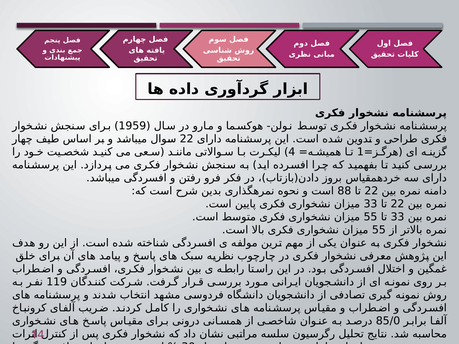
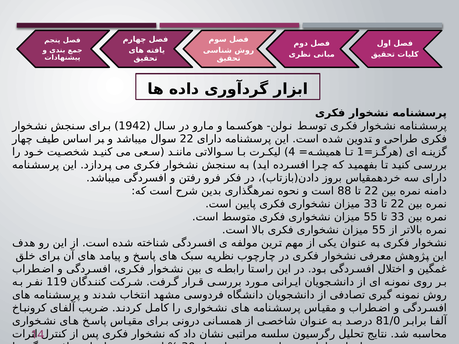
1959: 1959 -> 1942
85/0: 85/0 -> 81/0
